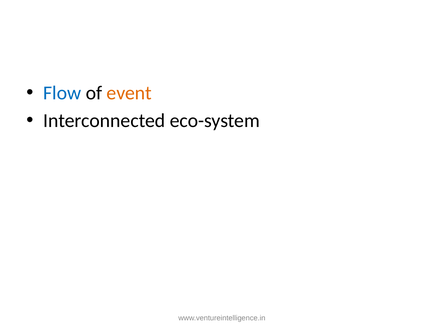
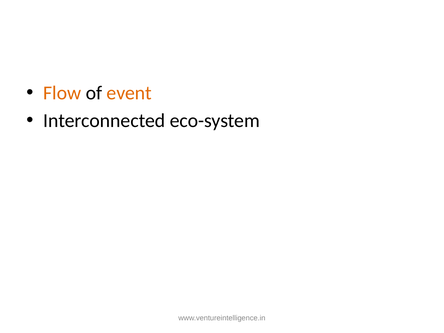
Flow colour: blue -> orange
